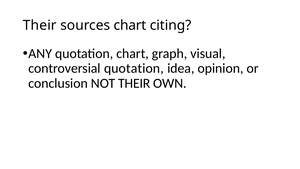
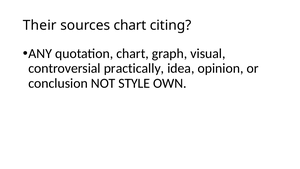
controversial quotation: quotation -> practically
NOT THEIR: THEIR -> STYLE
